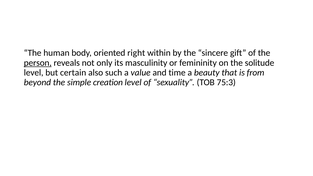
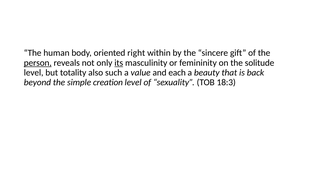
its underline: none -> present
certain: certain -> totality
time: time -> each
from: from -> back
75:3: 75:3 -> 18:3
